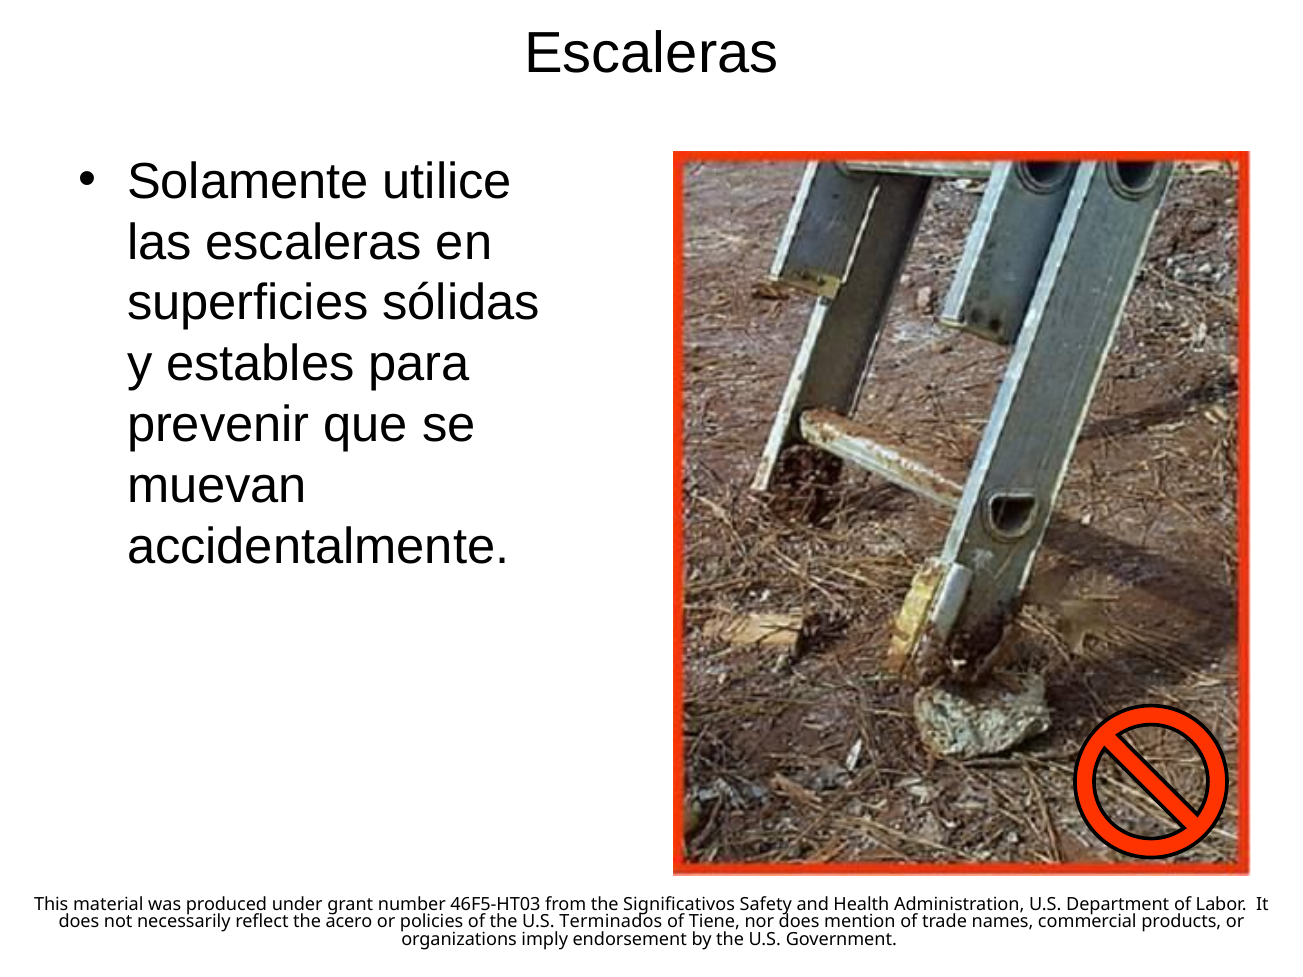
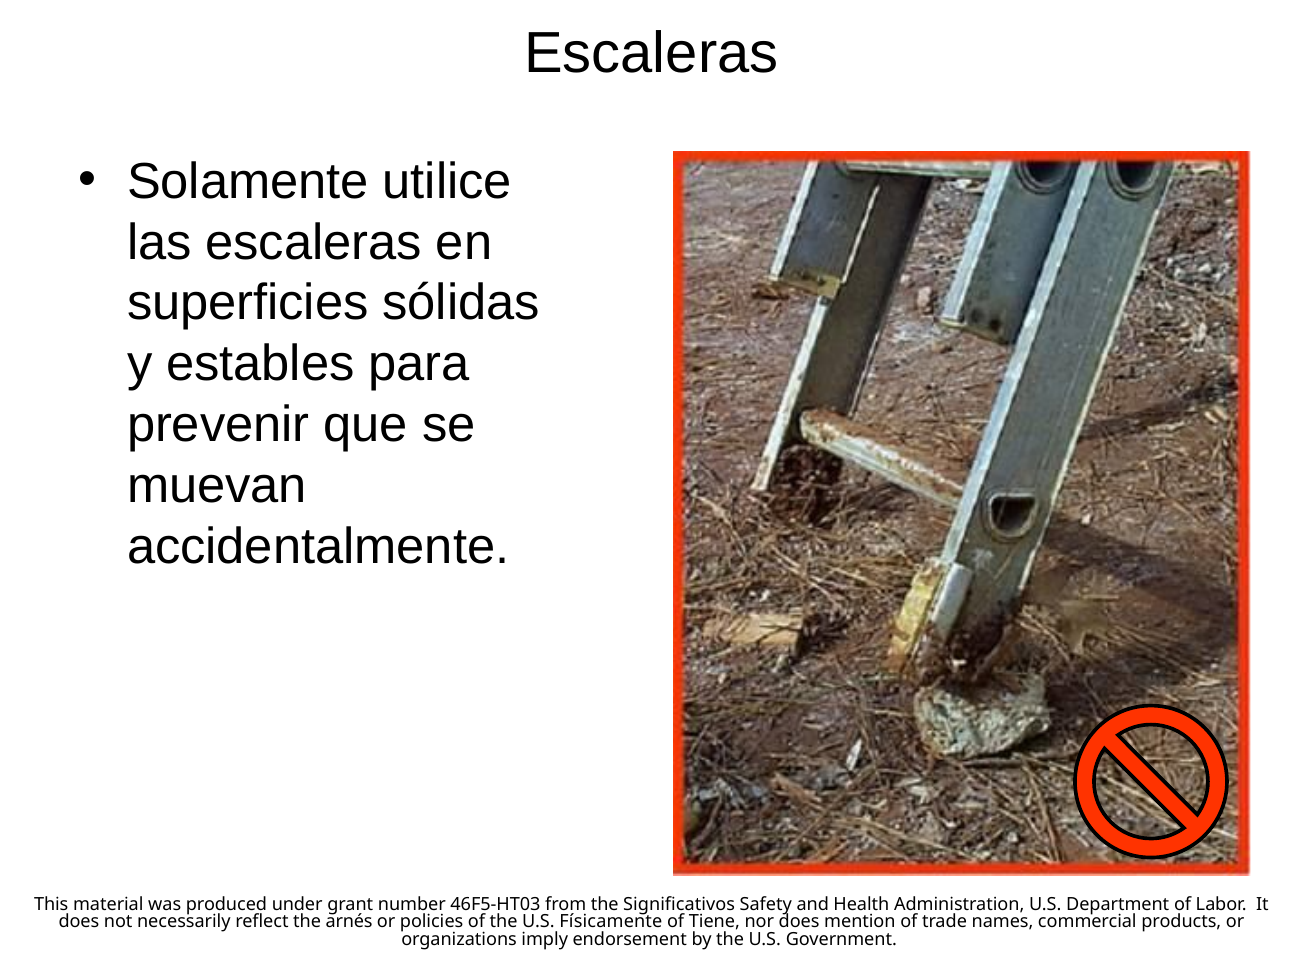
acero: acero -> arnés
Terminados: Terminados -> Físicamente
